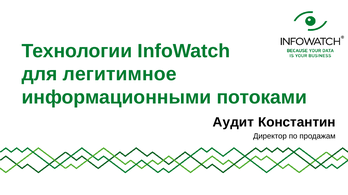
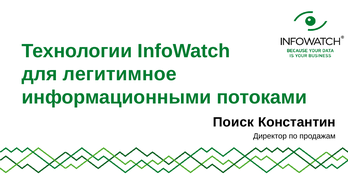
Аудит: Аудит -> Поиск
